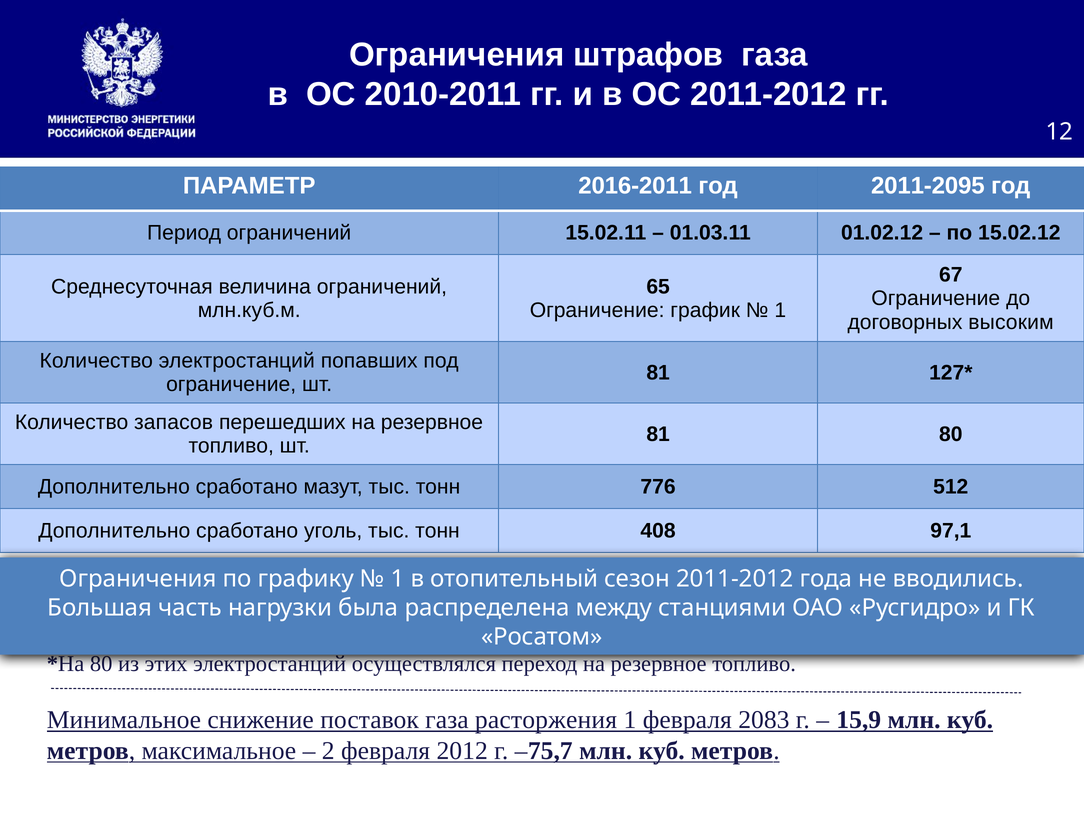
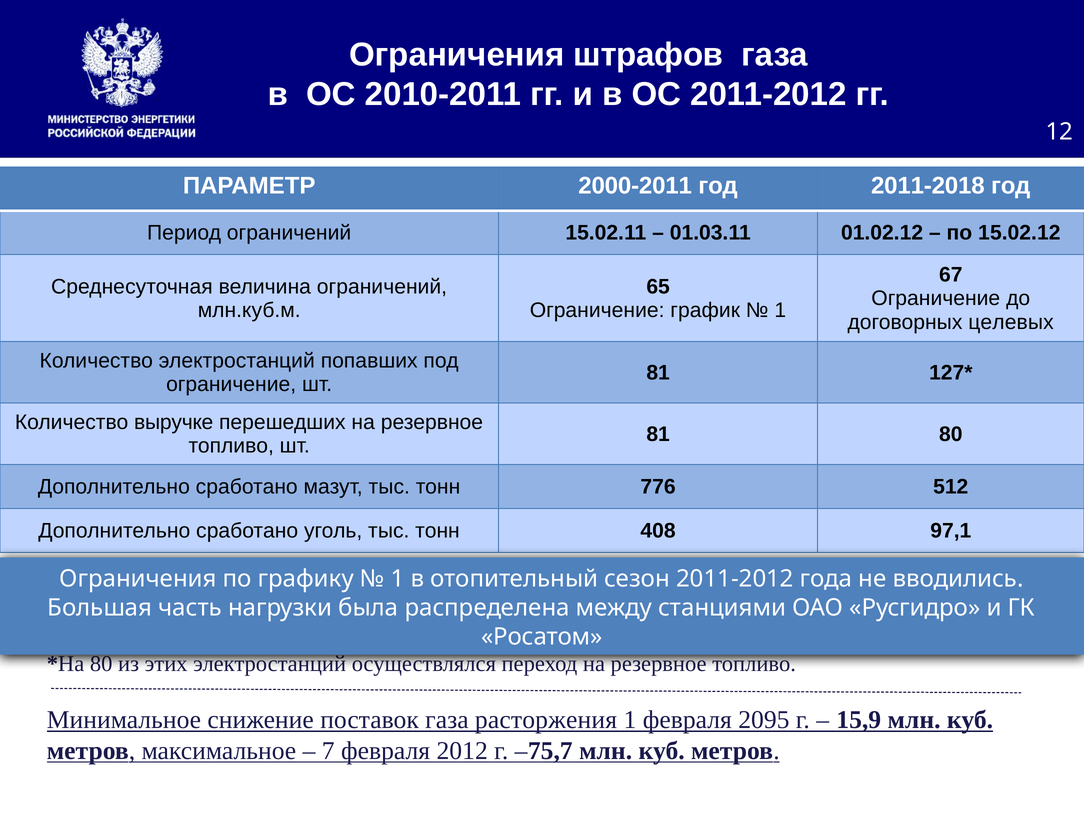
2016-2011: 2016-2011 -> 2000-2011
2011-2095: 2011-2095 -> 2011-2018
высоким: высоким -> целевых
запасов: запасов -> выручке
2083: 2083 -> 2095
2: 2 -> 7
